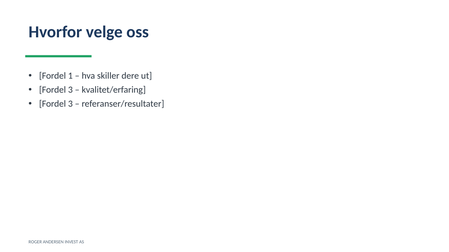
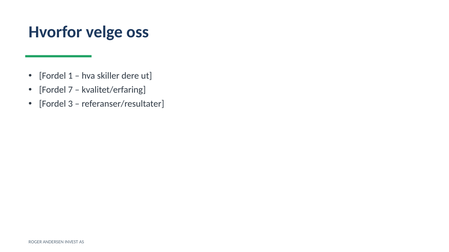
3 at (70, 90): 3 -> 7
